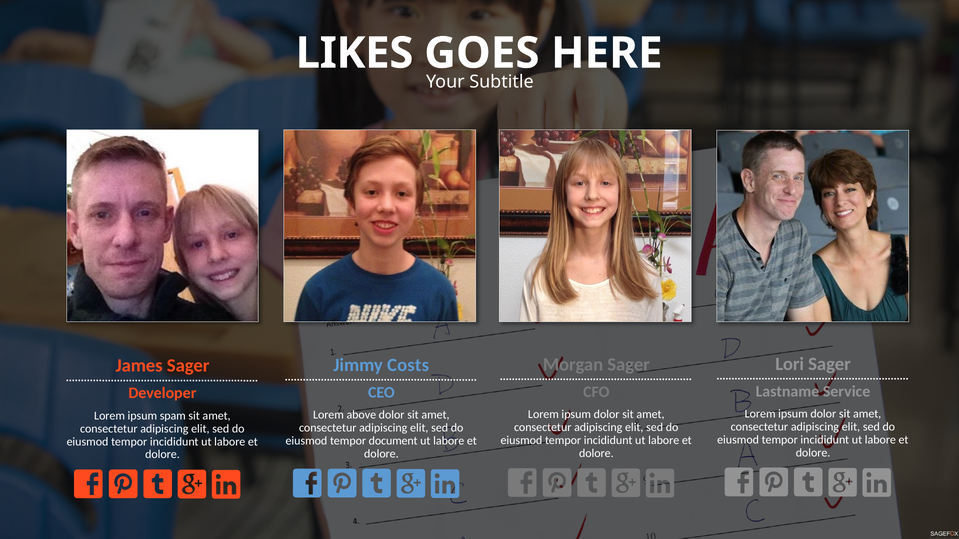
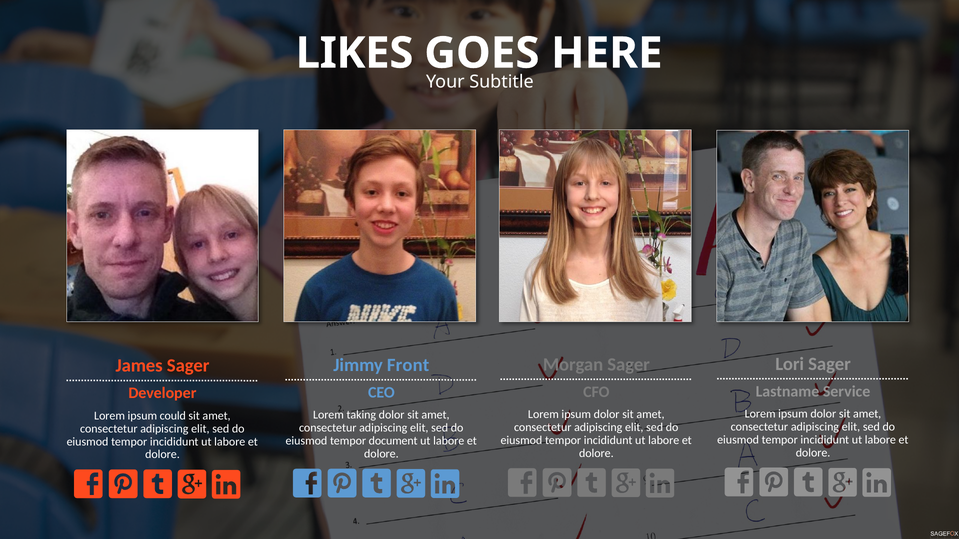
Costs: Costs -> Front
above: above -> taking
spam: spam -> could
